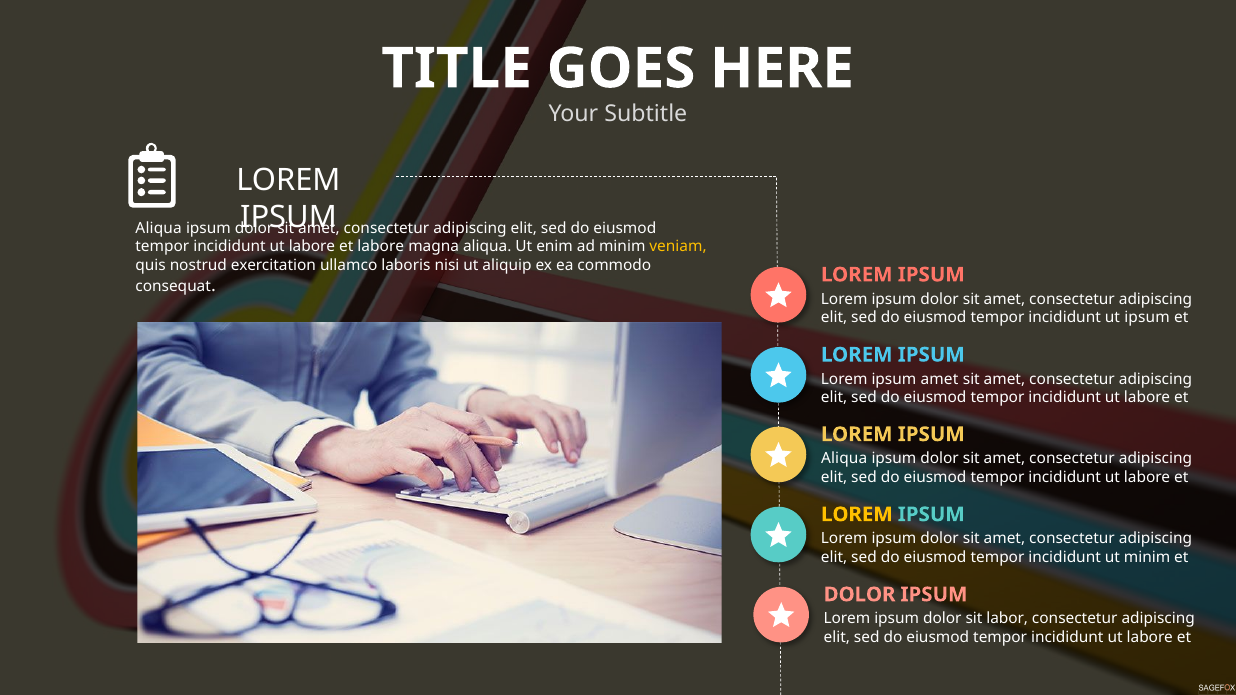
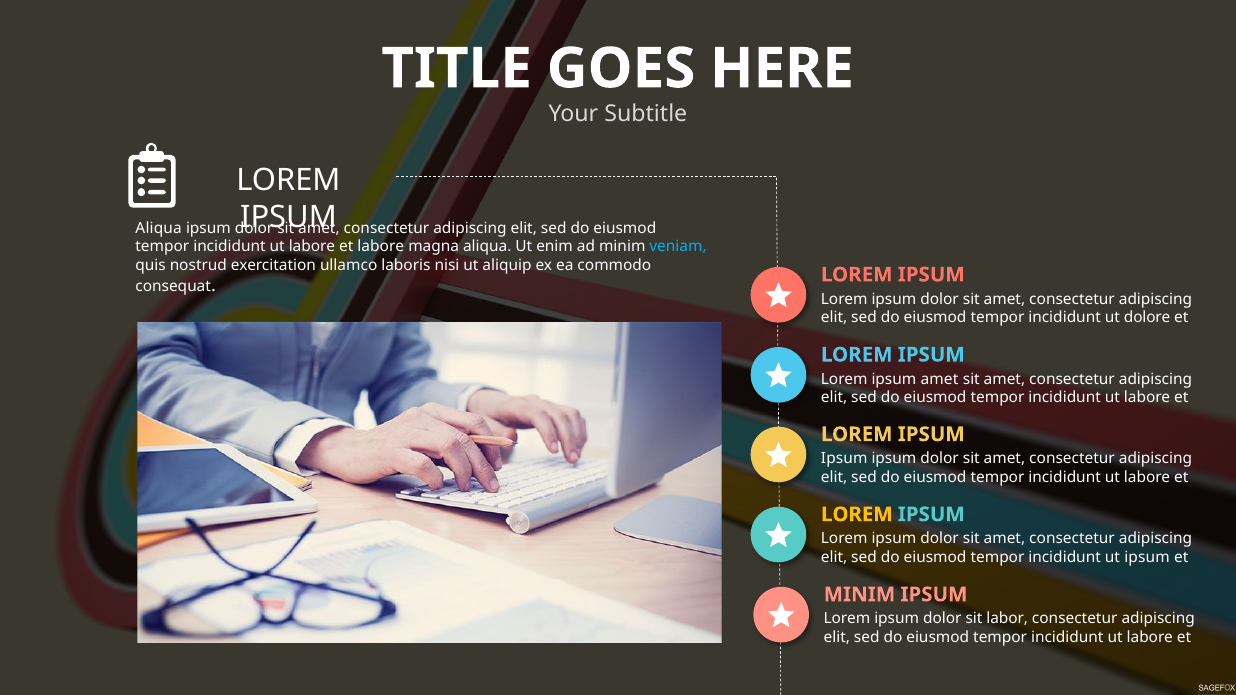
veniam colour: yellow -> light blue
ut ipsum: ipsum -> dolore
Aliqua at (844, 459): Aliqua -> Ipsum
ut minim: minim -> ipsum
DOLOR at (860, 595): DOLOR -> MINIM
